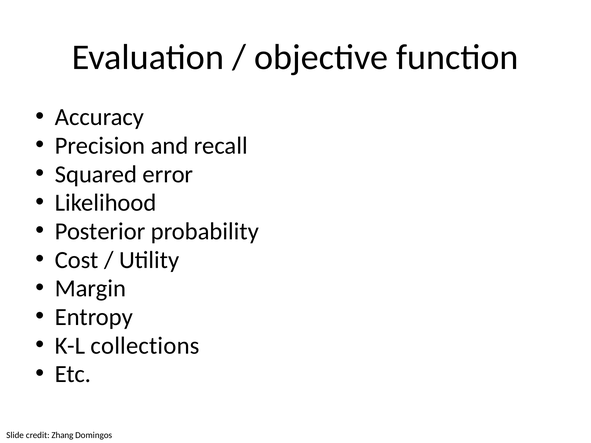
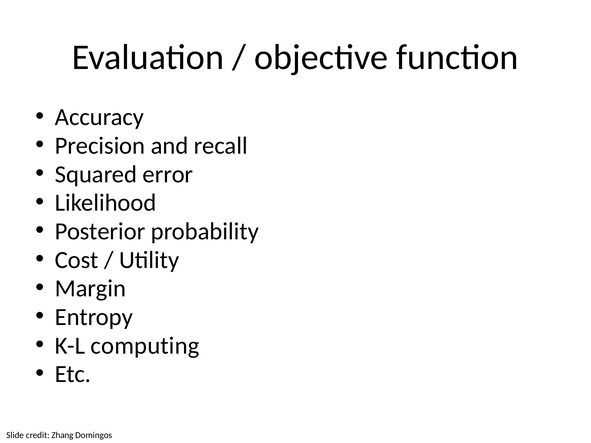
collections: collections -> computing
